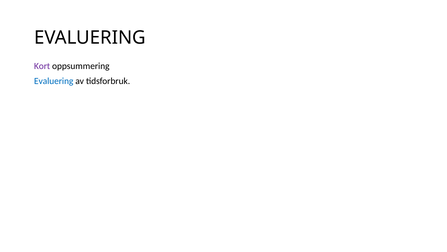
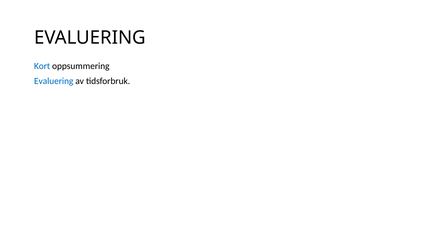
Kort colour: purple -> blue
